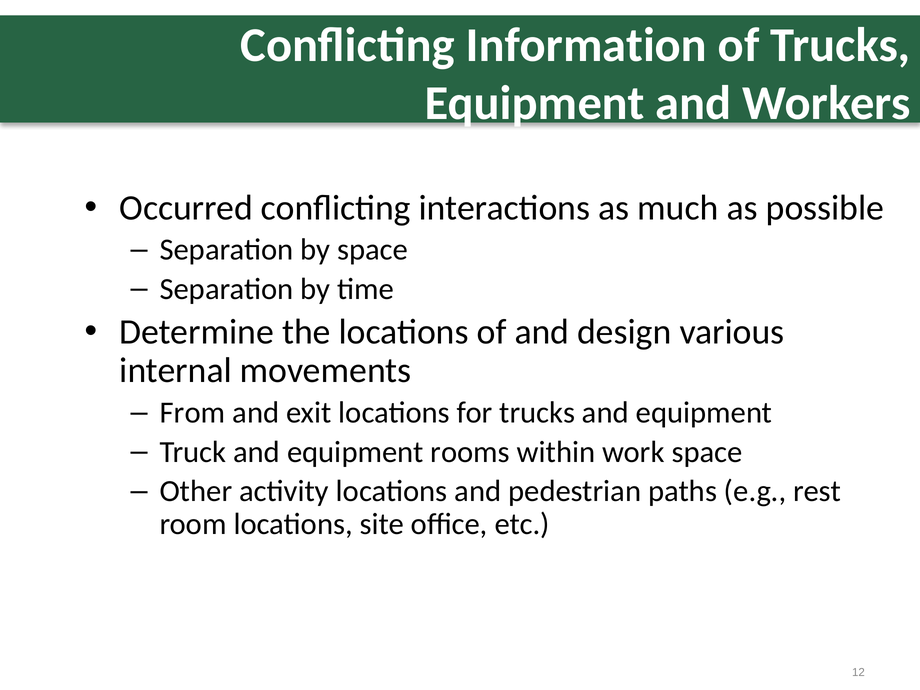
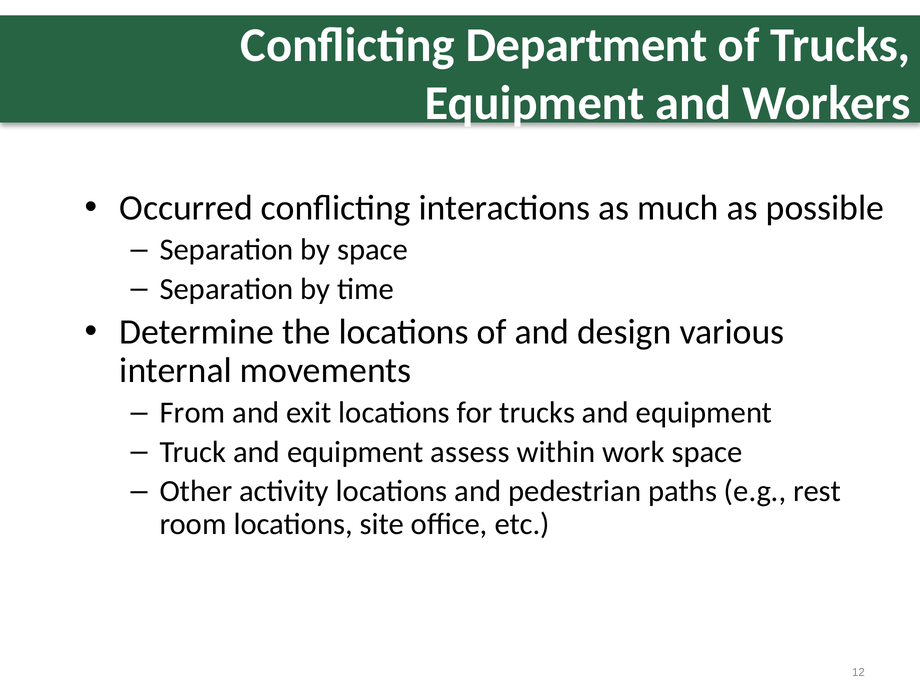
Information: Information -> Department
rooms: rooms -> assess
